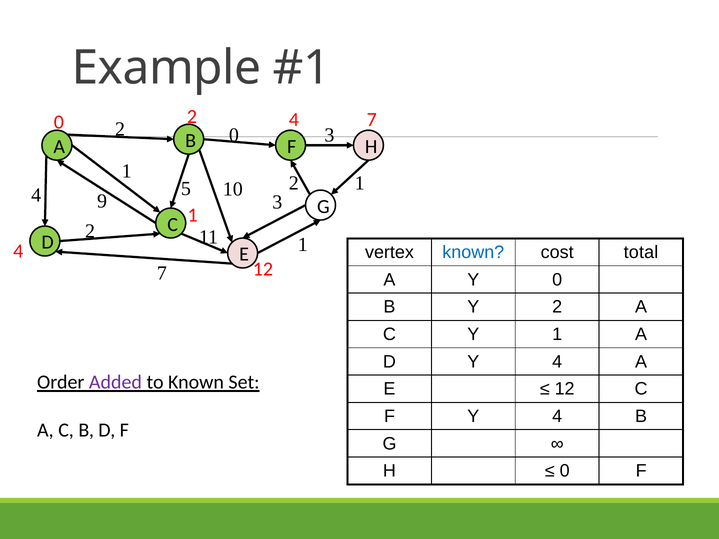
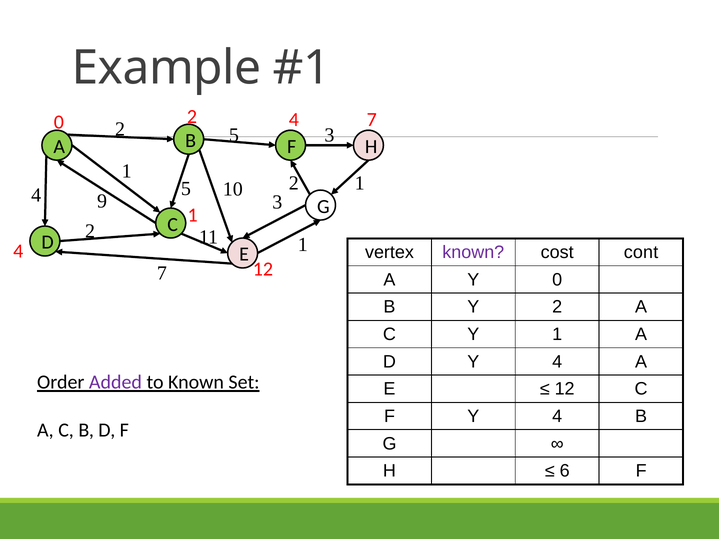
2 0: 0 -> 5
known at (473, 252) colour: blue -> purple
total: total -> cont
0 at (565, 471): 0 -> 6
